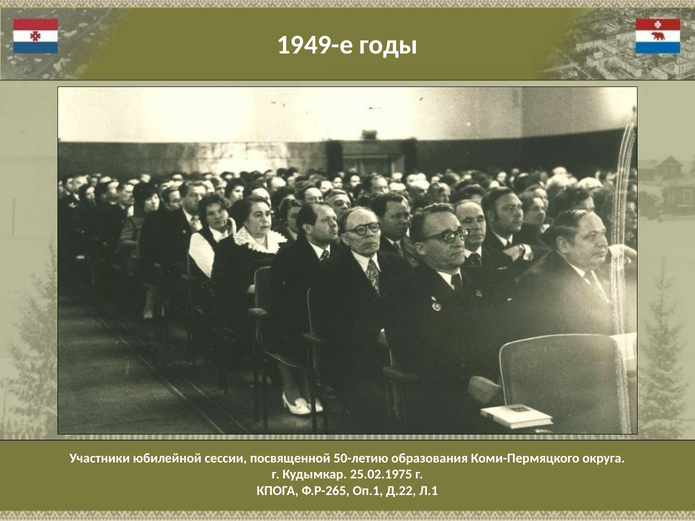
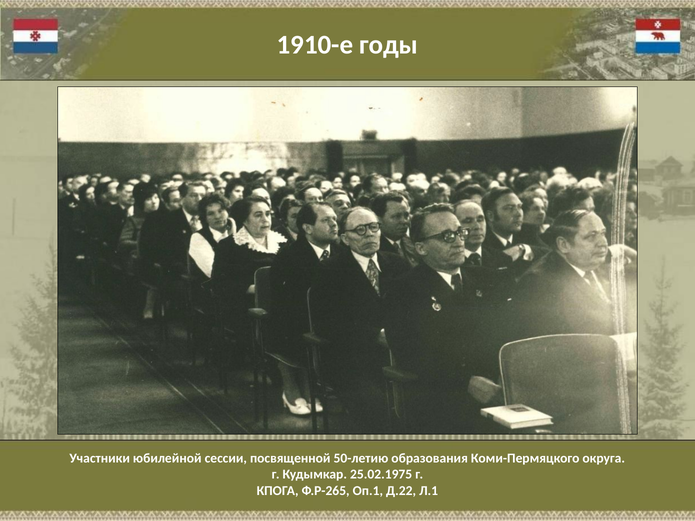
1949-е: 1949-е -> 1910-е
